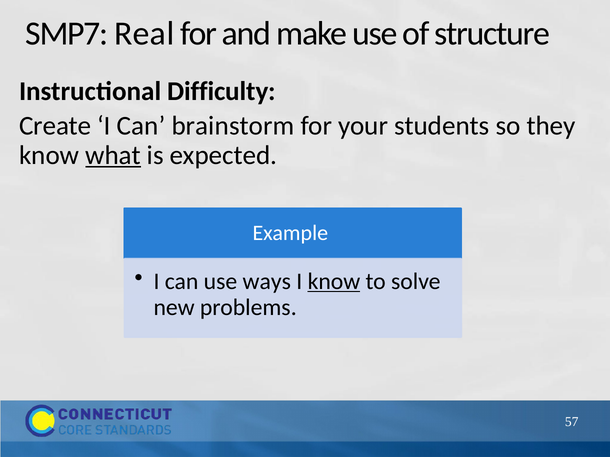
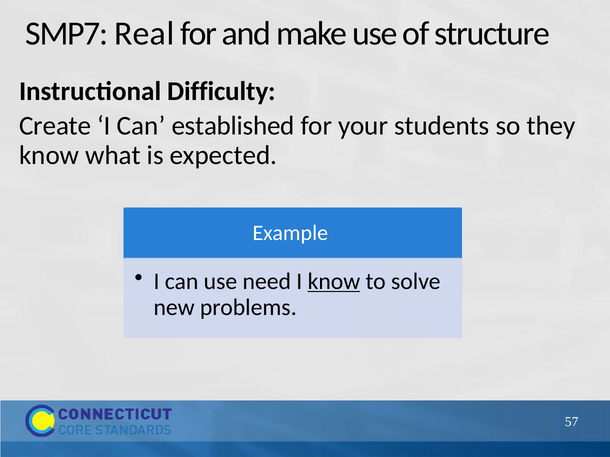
brainstorm: brainstorm -> established
what underline: present -> none
ways: ways -> need
